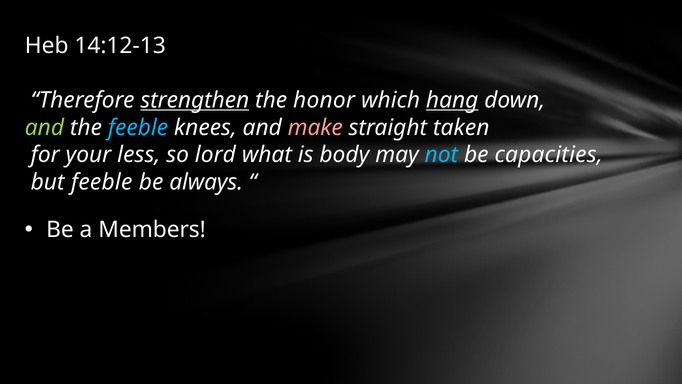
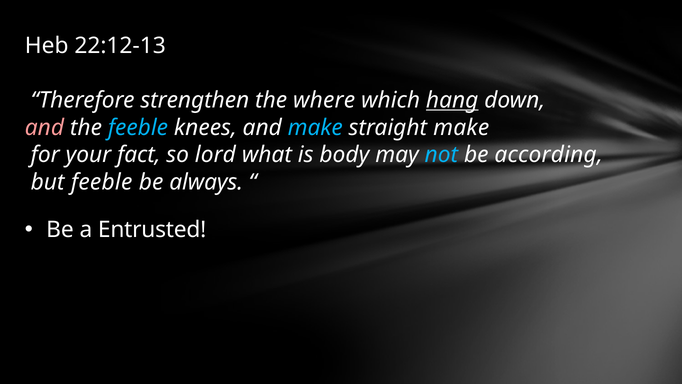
14:12-13: 14:12-13 -> 22:12-13
strengthen underline: present -> none
honor: honor -> where
and at (44, 127) colour: light green -> pink
make at (315, 127) colour: pink -> light blue
straight taken: taken -> make
less: less -> fact
capacities: capacities -> according
Members: Members -> Entrusted
